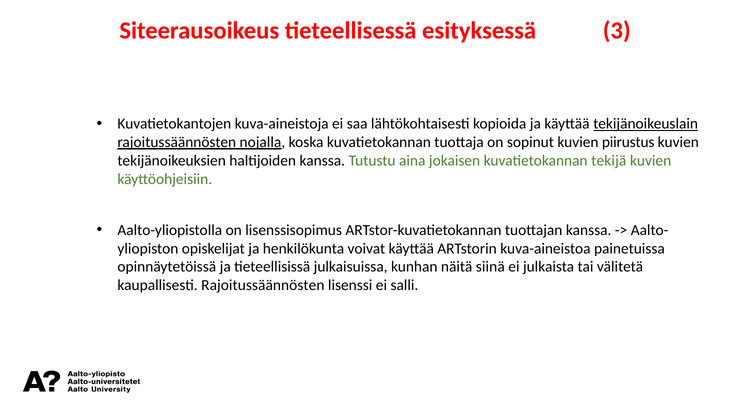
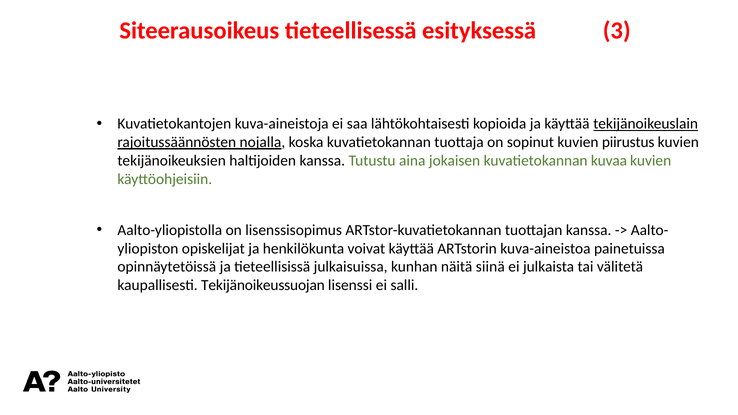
tekijä: tekijä -> kuvaa
kaupallisesti Rajoitussäännösten: Rajoitussäännösten -> Tekijänoikeussuojan
